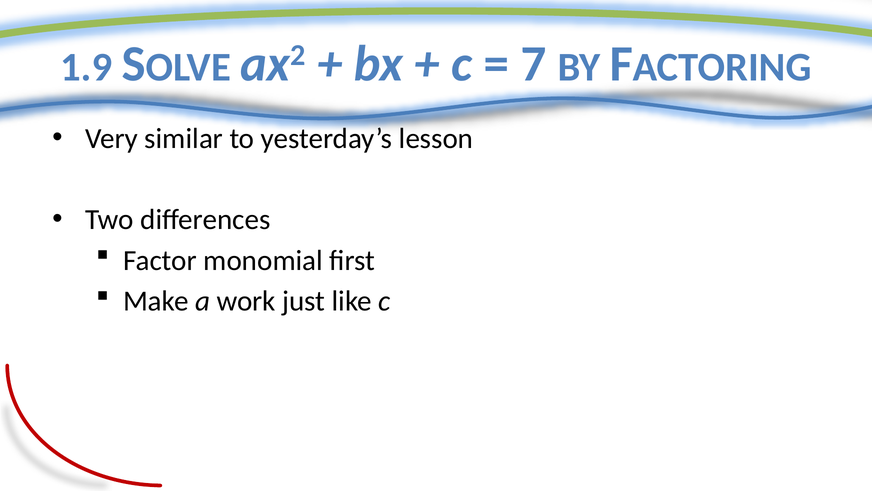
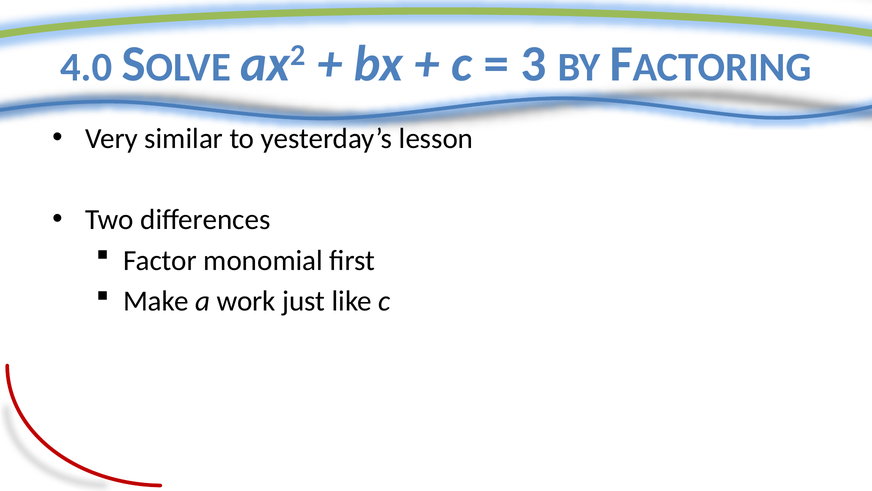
1.9: 1.9 -> 4.0
7: 7 -> 3
